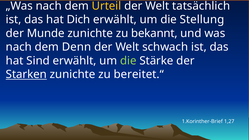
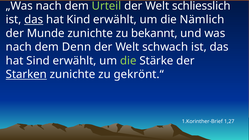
Urteil colour: yellow -> light green
tatsächlich: tatsächlich -> schliesslich
das at (34, 20) underline: none -> present
Dich: Dich -> Kind
Stellung: Stellung -> Nämlich
bereitet.“: bereitet.“ -> gekrönt.“
